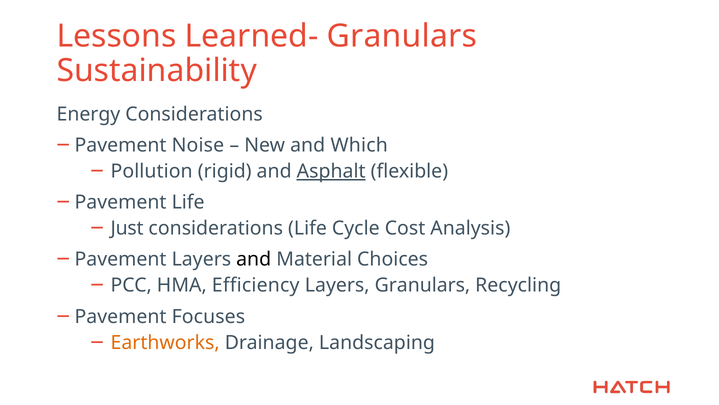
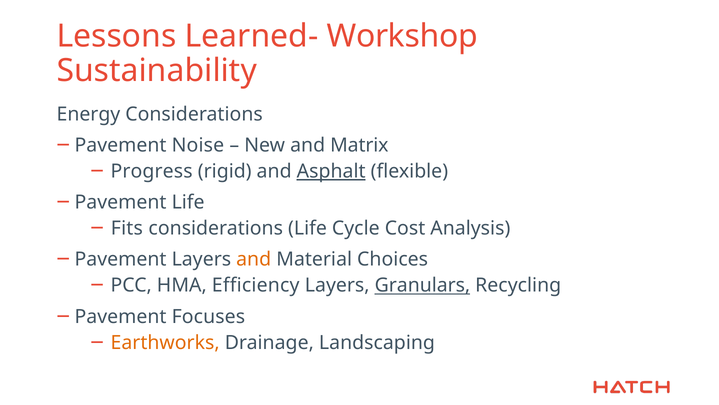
Learned- Granulars: Granulars -> Workshop
Which: Which -> Matrix
Pollution: Pollution -> Progress
Just: Just -> Fits
and at (254, 259) colour: black -> orange
Granulars at (422, 285) underline: none -> present
